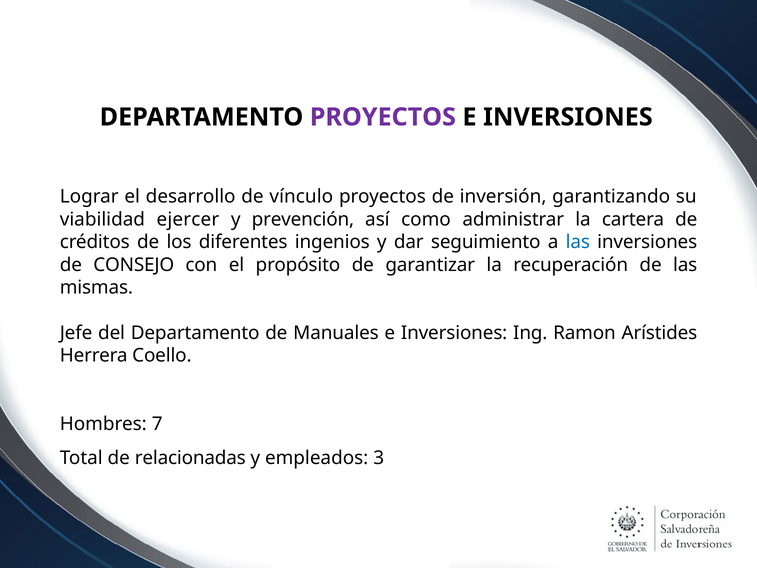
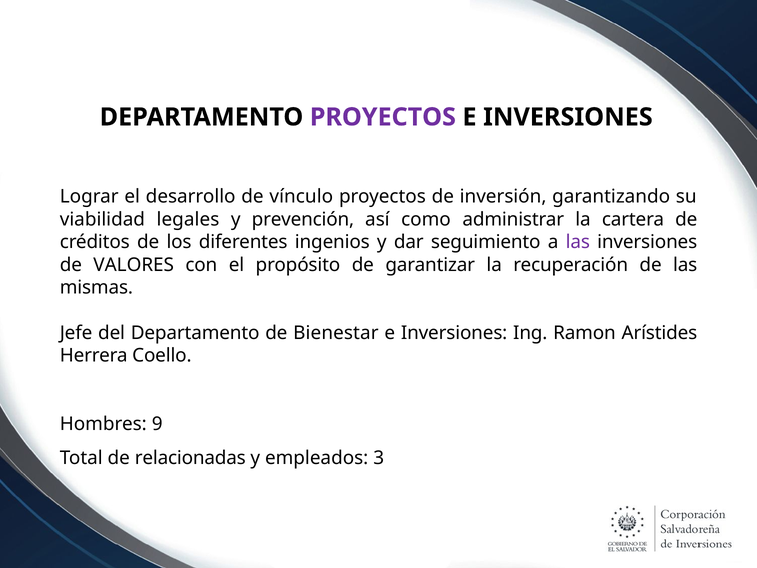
ejercer: ejercer -> legales
las at (578, 242) colour: blue -> purple
CONSEJO: CONSEJO -> VALORES
Manuales: Manuales -> Bienestar
7: 7 -> 9
